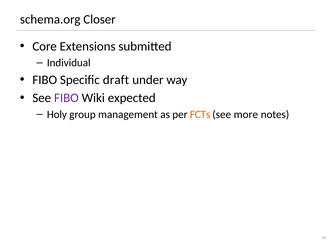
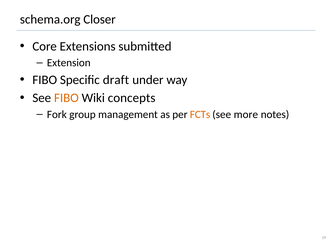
Individual: Individual -> Extension
FIBO at (66, 98) colour: purple -> orange
expected: expected -> concepts
Holy: Holy -> Fork
